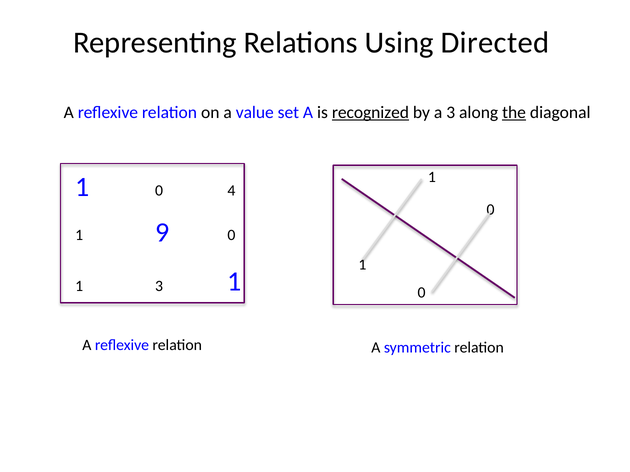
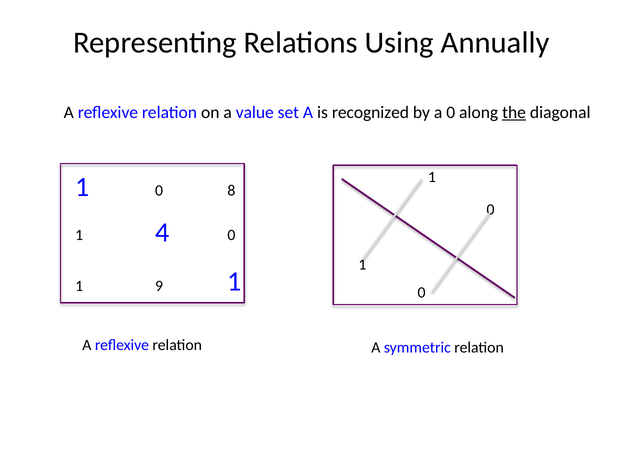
Directed: Directed -> Annually
recognized underline: present -> none
a 3: 3 -> 0
4: 4 -> 8
9: 9 -> 4
1 3: 3 -> 9
